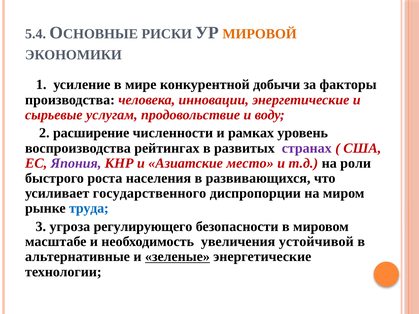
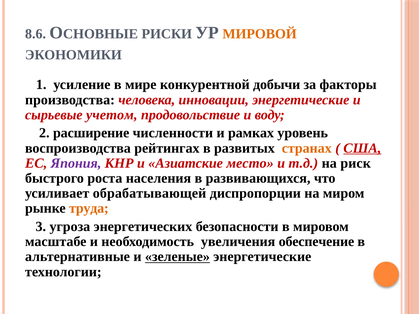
5.4: 5.4 -> 8.6
услугам: услугам -> учетом
странах colour: purple -> orange
США underline: none -> present
роли: роли -> риск
государственного: государственного -> обрабатывающей
труда colour: blue -> orange
регулирующего: регулирующего -> энергетических
устойчивой: устойчивой -> обеспечение
